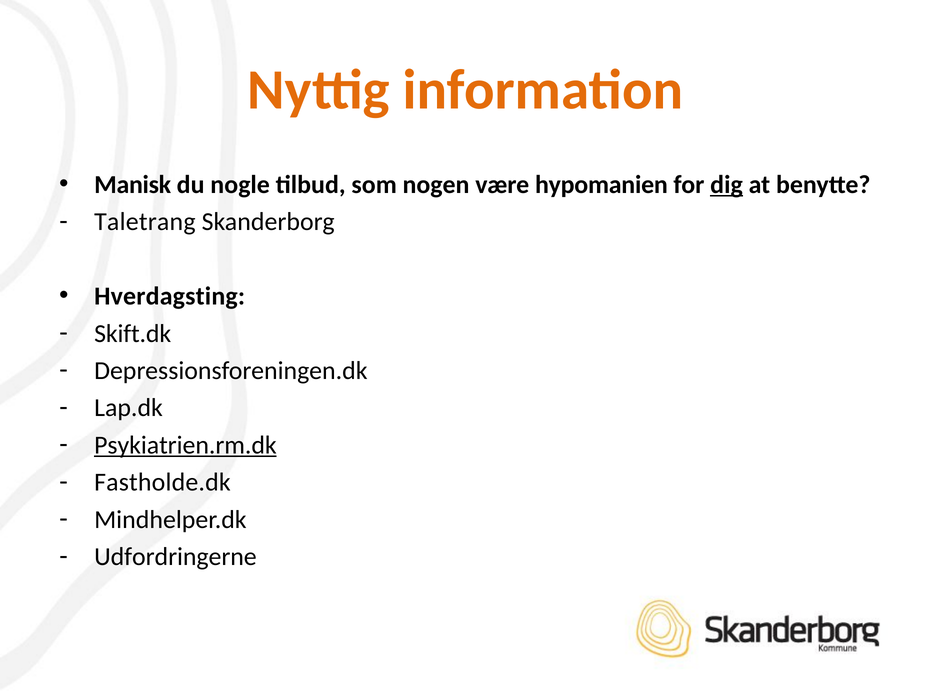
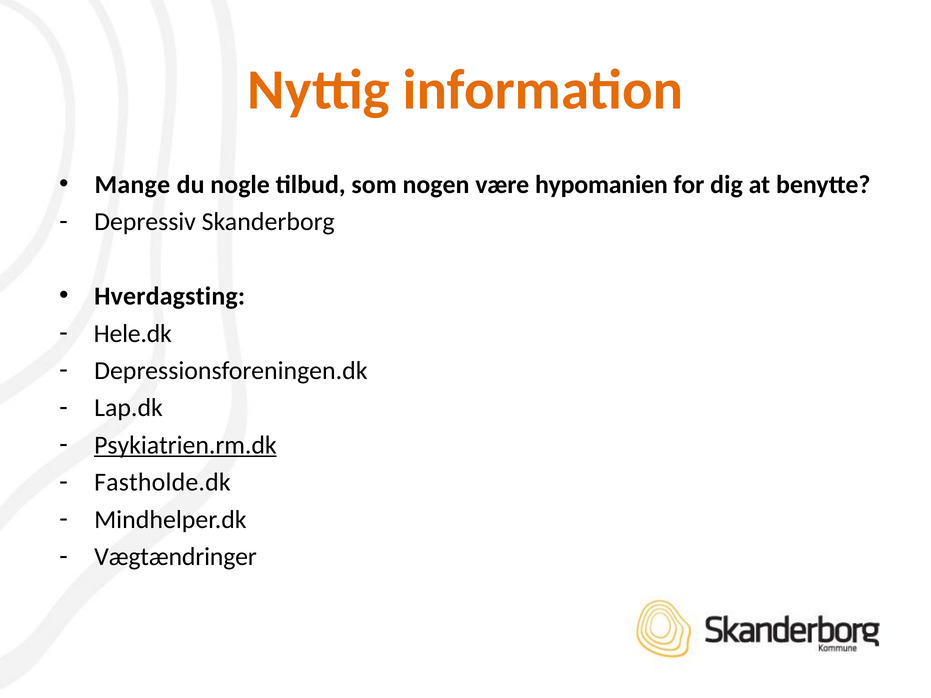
Manisk: Manisk -> Mange
dig underline: present -> none
Taletrang: Taletrang -> Depressiv
Skift.dk: Skift.dk -> Hele.dk
Udfordringerne: Udfordringerne -> Vægtændringer
